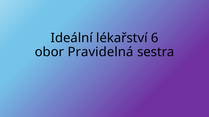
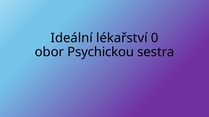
6: 6 -> 0
Pravidelná: Pravidelná -> Psychickou
